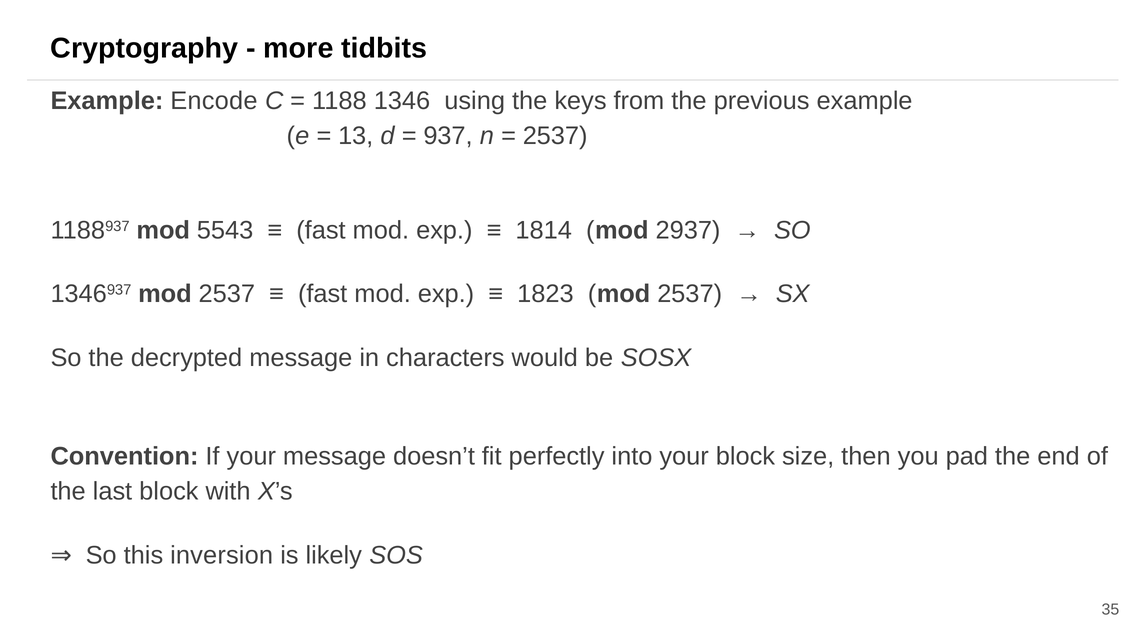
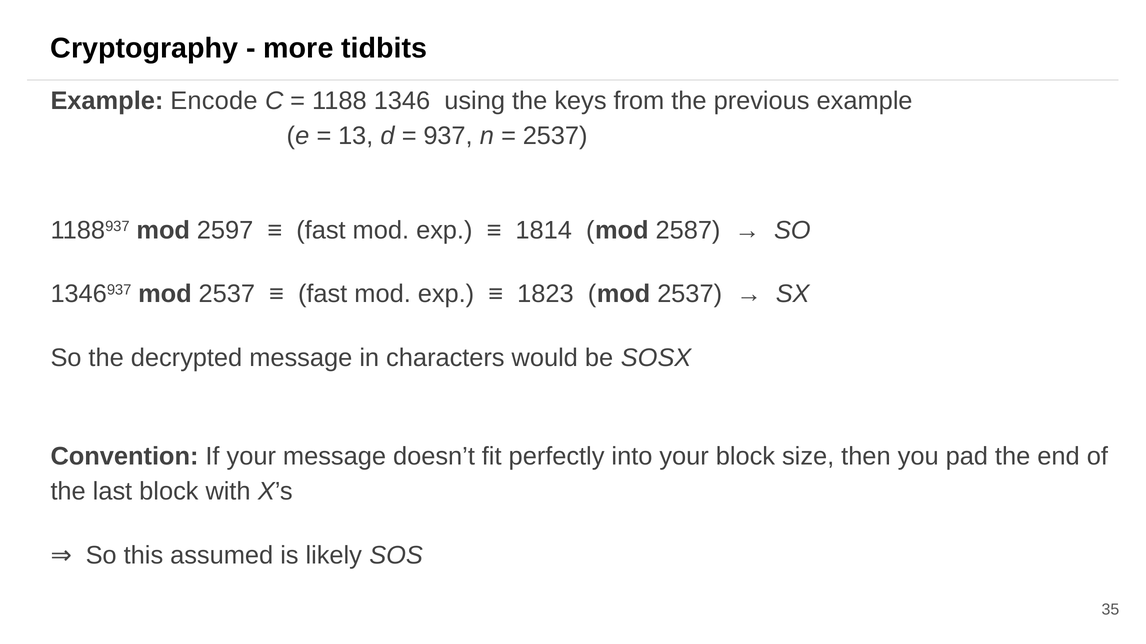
5543: 5543 -> 2597
2937: 2937 -> 2587
inversion: inversion -> assumed
